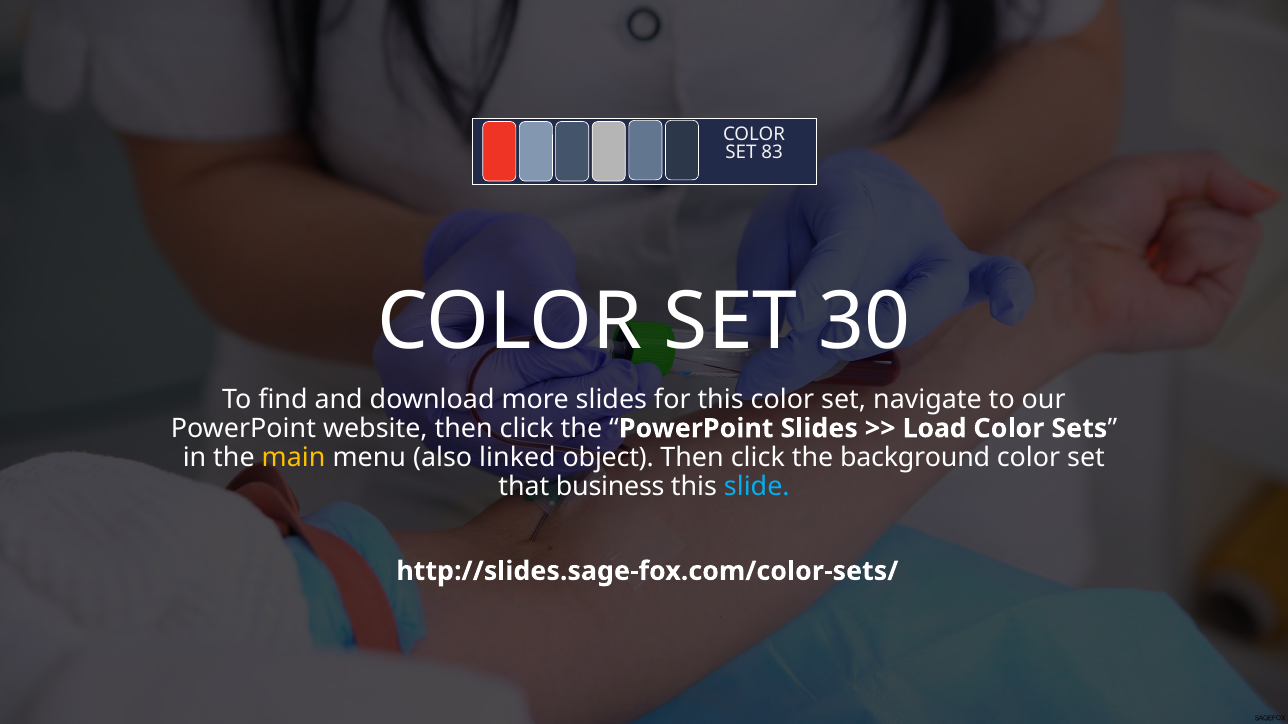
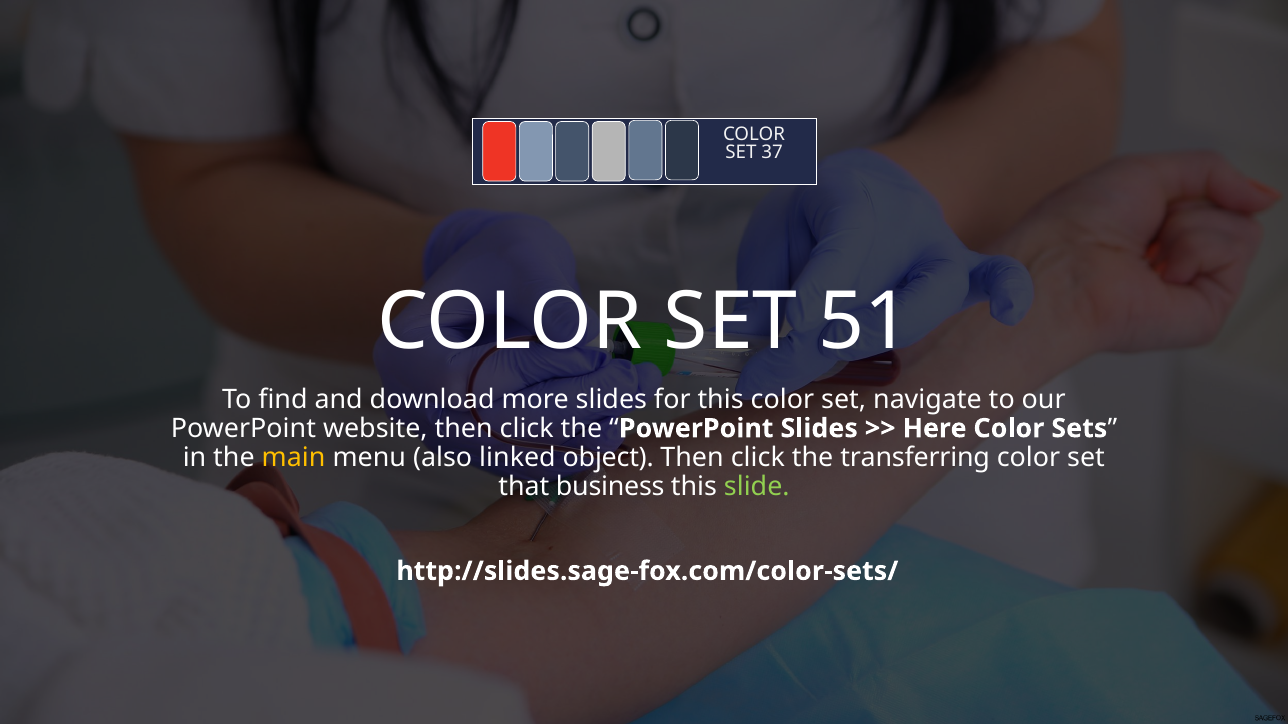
83: 83 -> 37
30: 30 -> 51
Load: Load -> Here
background: background -> transferring
slide colour: light blue -> light green
